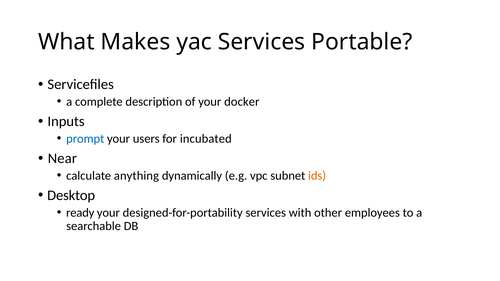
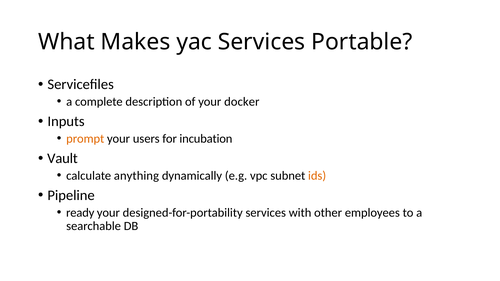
prompt colour: blue -> orange
incubated: incubated -> incubation
Near: Near -> Vault
Desktop: Desktop -> Pipeline
